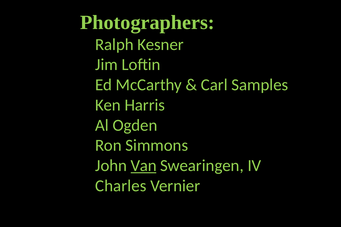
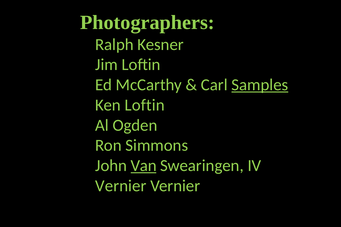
Samples underline: none -> present
Ken Harris: Harris -> Loftin
Charles at (121, 186): Charles -> Vernier
